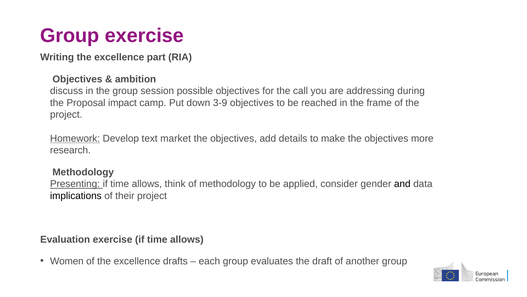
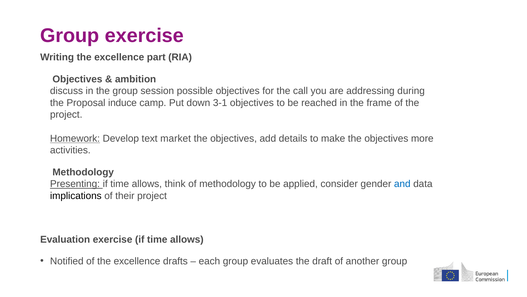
impact: impact -> induce
3-9: 3-9 -> 3-1
research: research -> activities
and colour: black -> blue
Women: Women -> Notified
